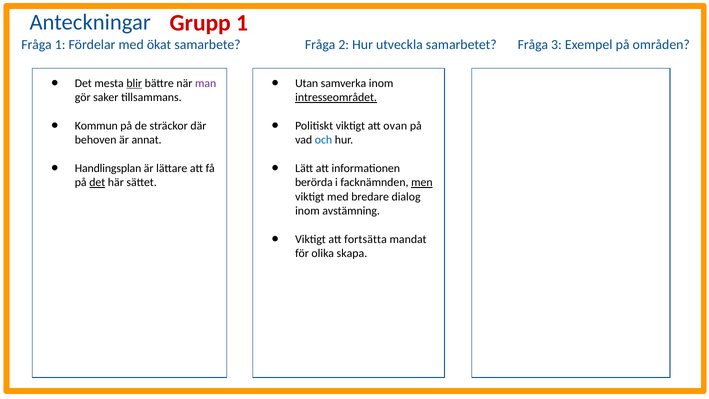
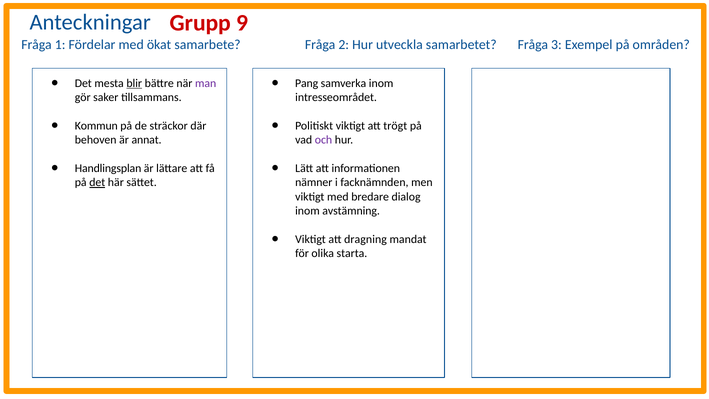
Grupp 1: 1 -> 9
Utan: Utan -> Pang
intresseområdet underline: present -> none
ovan: ovan -> trögt
och colour: blue -> purple
berörda: berörda -> nämner
men underline: present -> none
fortsätta: fortsätta -> dragning
skapa: skapa -> starta
